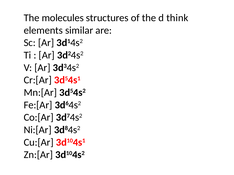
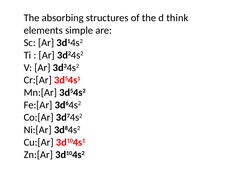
molecules: molecules -> absorbing
similar: similar -> simple
